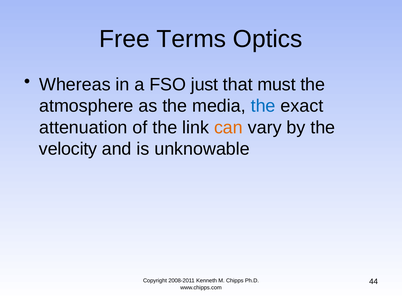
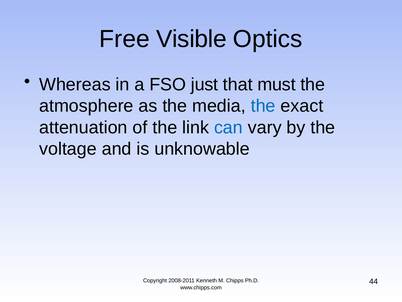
Terms: Terms -> Visible
can colour: orange -> blue
velocity: velocity -> voltage
